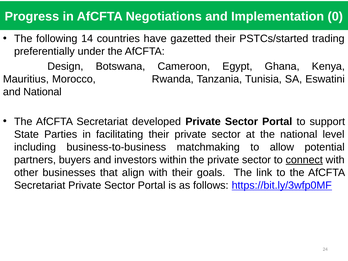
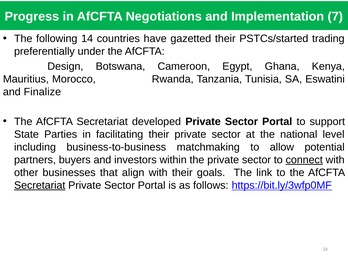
0: 0 -> 7
and National: National -> Finalize
Secretariat at (40, 185) underline: none -> present
